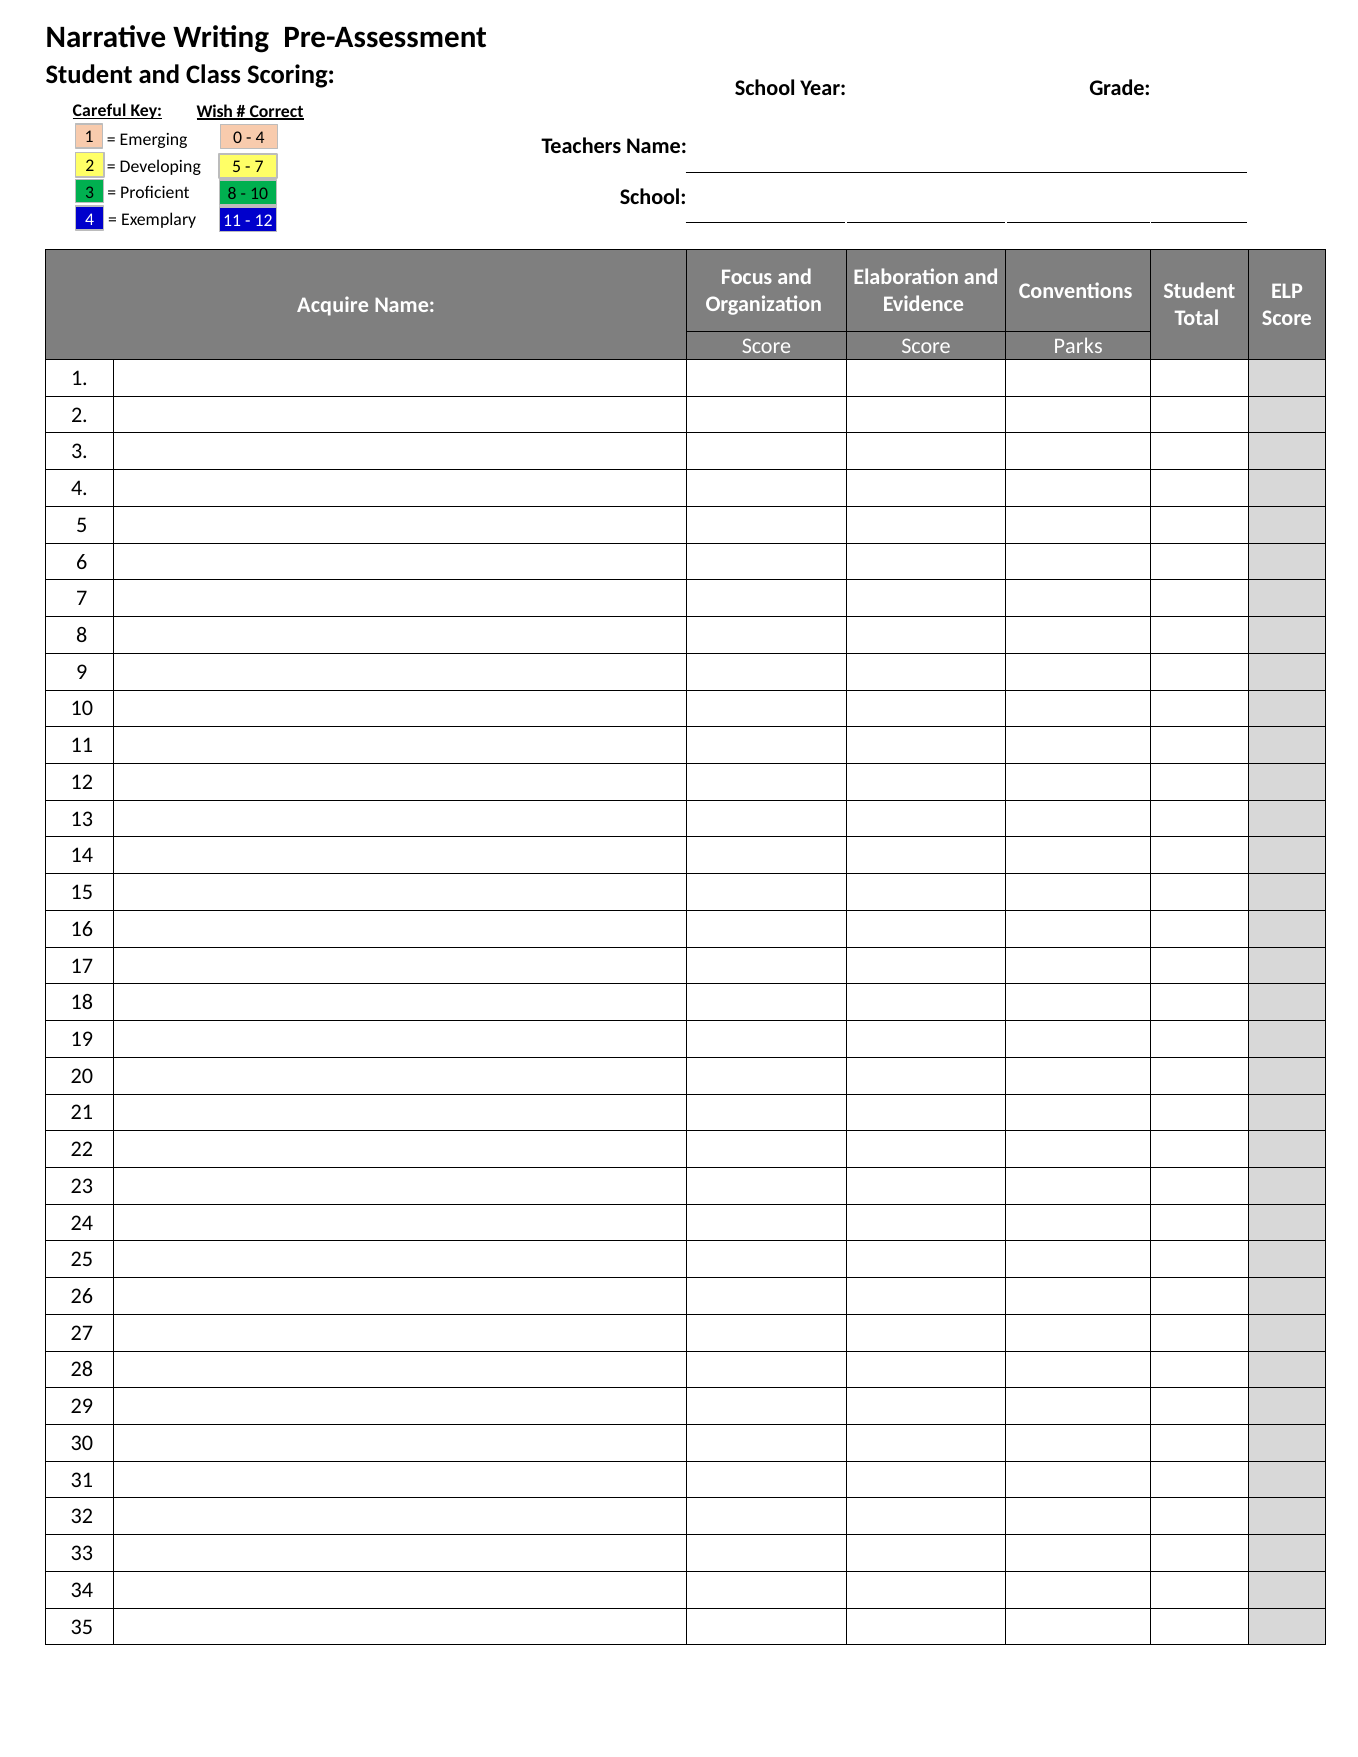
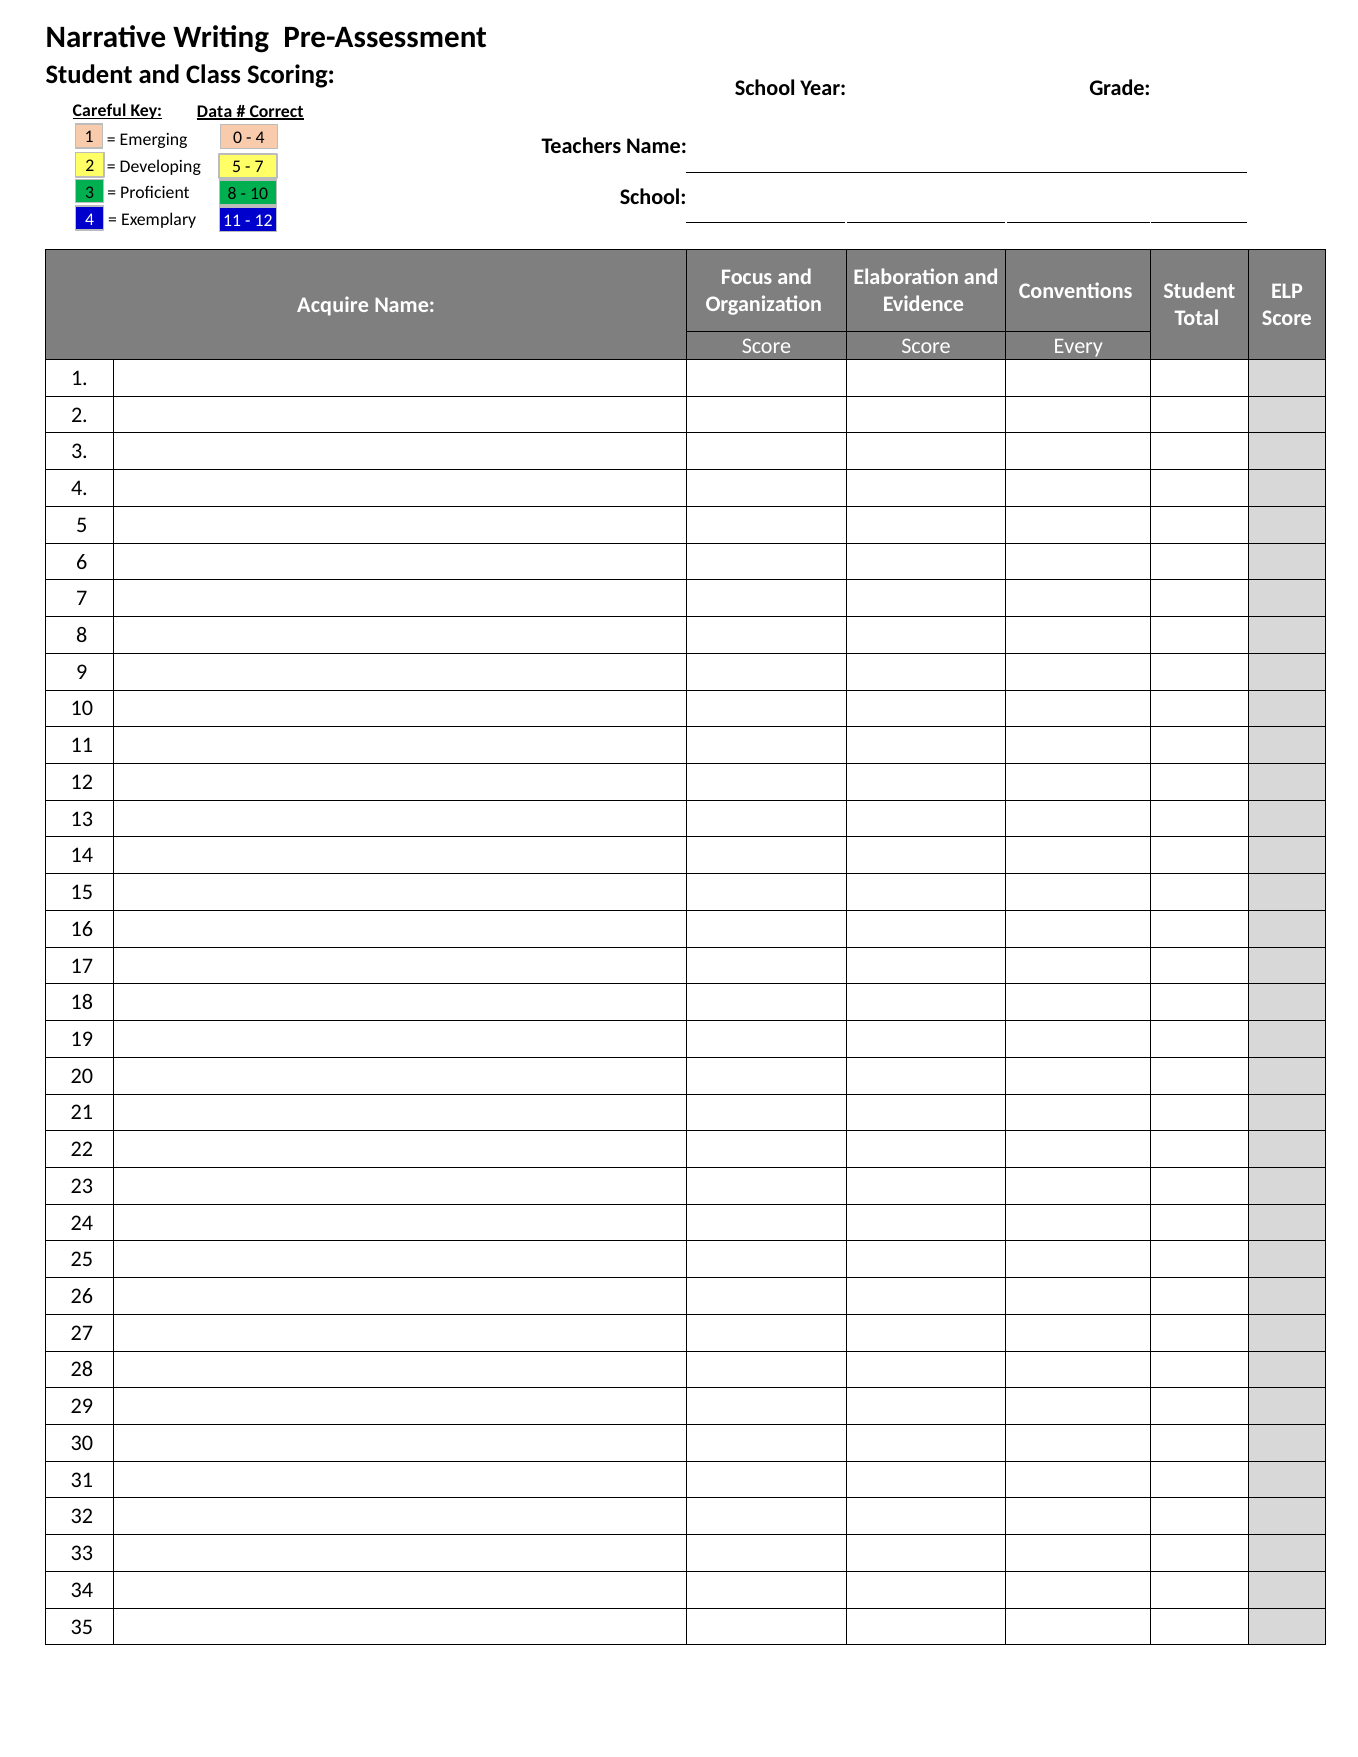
Wish: Wish -> Data
Parks: Parks -> Every
